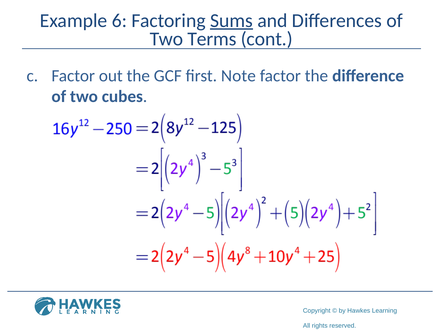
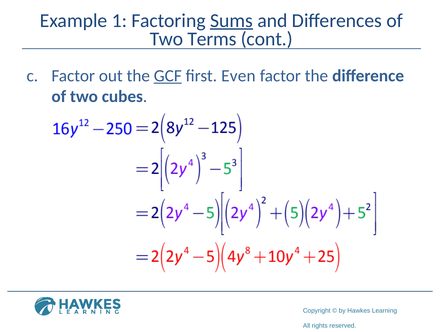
6: 6 -> 1
GCF underline: none -> present
Note: Note -> Even
